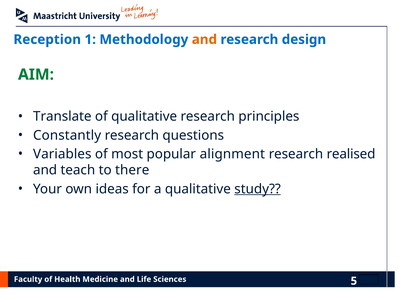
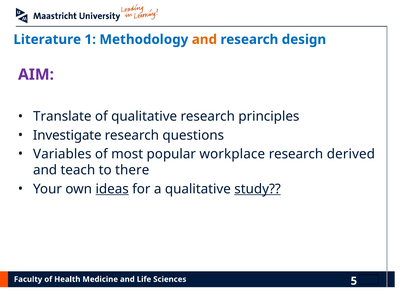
Reception: Reception -> Literature
AIM colour: green -> purple
Constantly: Constantly -> Investigate
alignment: alignment -> workplace
realised: realised -> derived
ideas underline: none -> present
